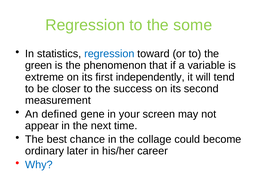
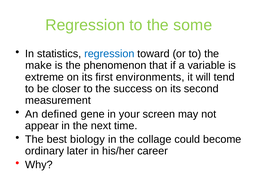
green: green -> make
independently: independently -> environments
chance: chance -> biology
Why colour: blue -> black
